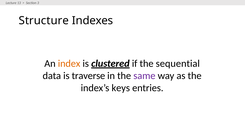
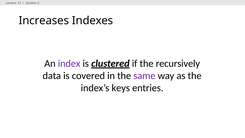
Structure: Structure -> Increases
index colour: orange -> purple
sequential: sequential -> recursively
traverse: traverse -> covered
